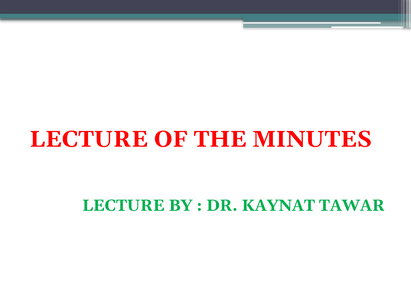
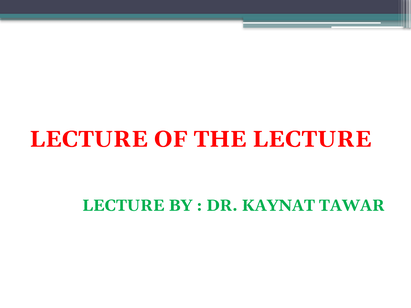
THE MINUTES: MINUTES -> LECTURE
